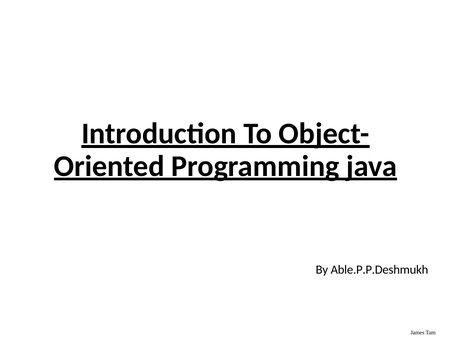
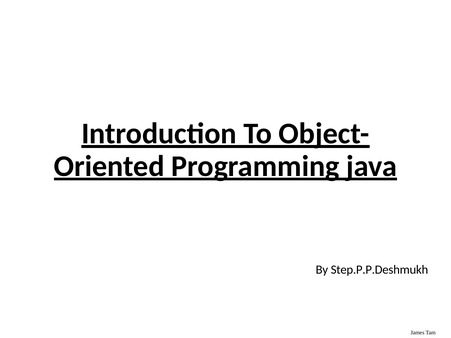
Able.P.P.Deshmukh: Able.P.P.Deshmukh -> Step.P.P.Deshmukh
